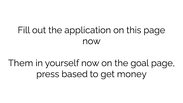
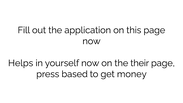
Them: Them -> Helps
goal: goal -> their
